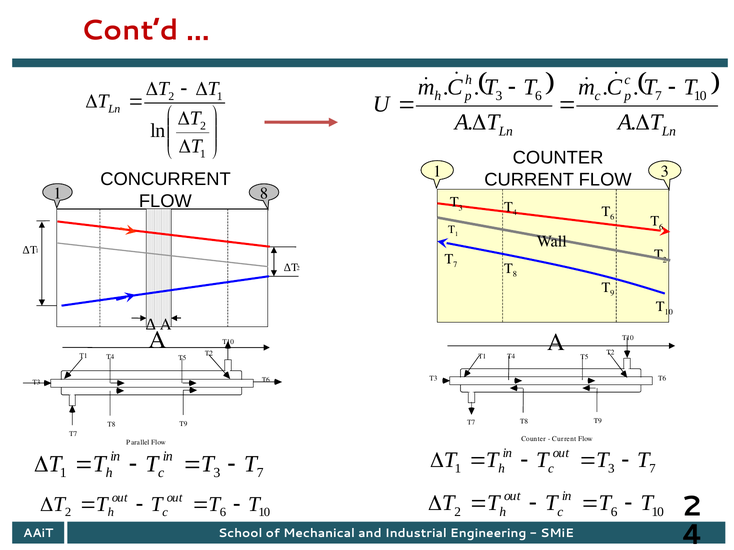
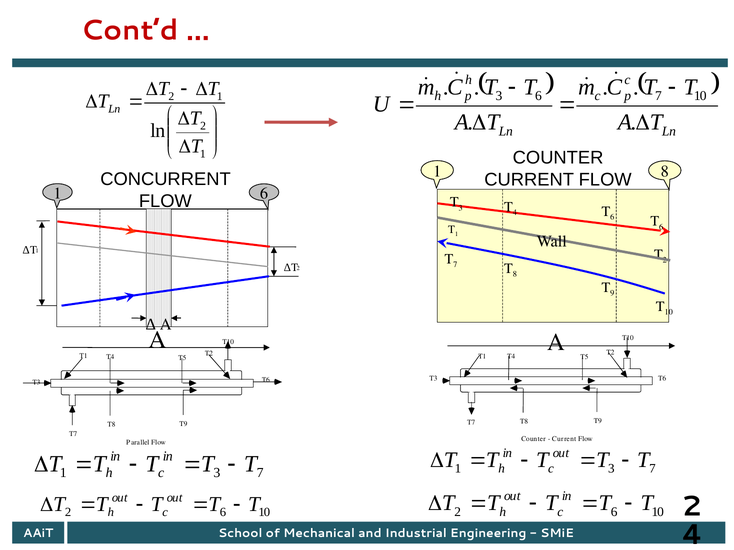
1 3: 3 -> 8
1 8: 8 -> 6
